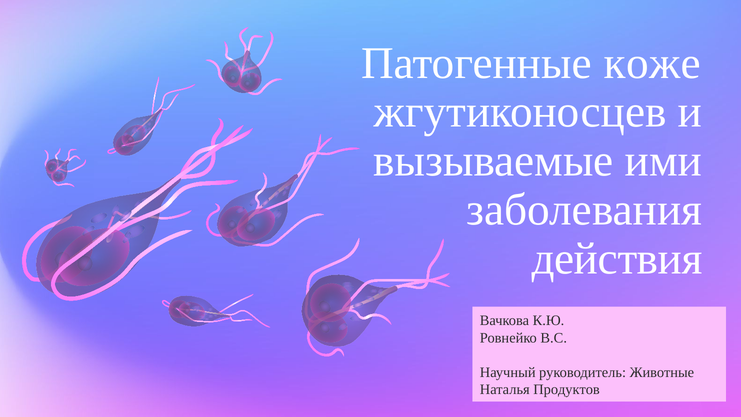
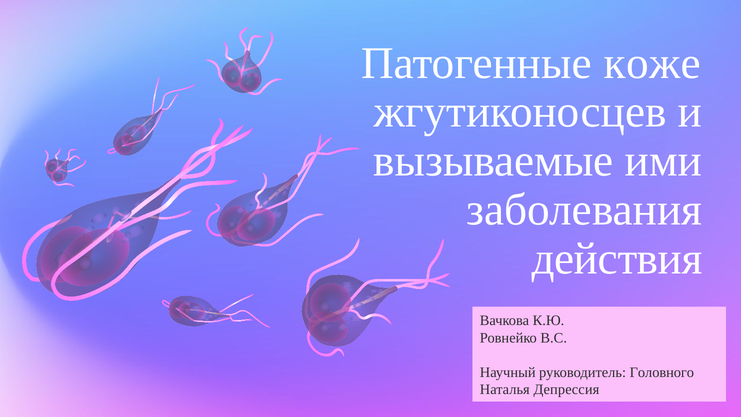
Животные: Животные -> Головного
Продуктов: Продуктов -> Депрессия
